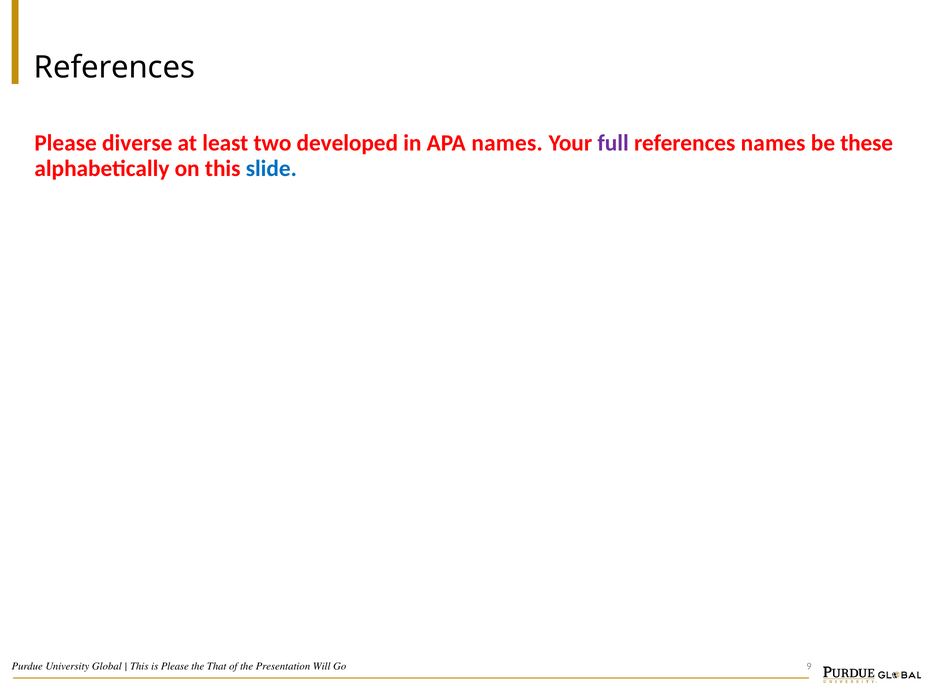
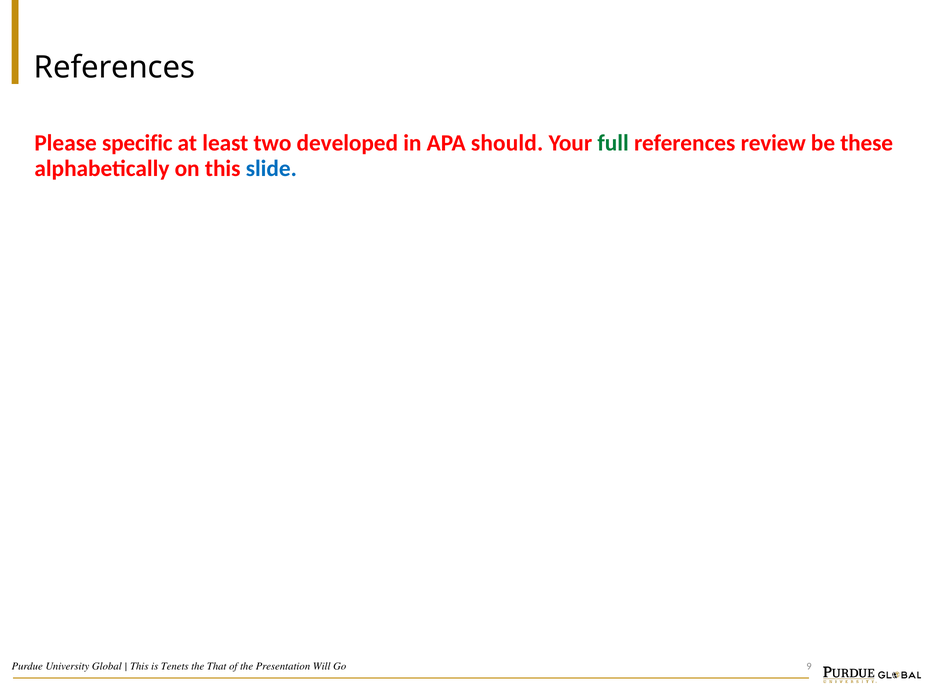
diverse: diverse -> specific
APA names: names -> should
full colour: purple -> green
references names: names -> review
is Please: Please -> Tenets
